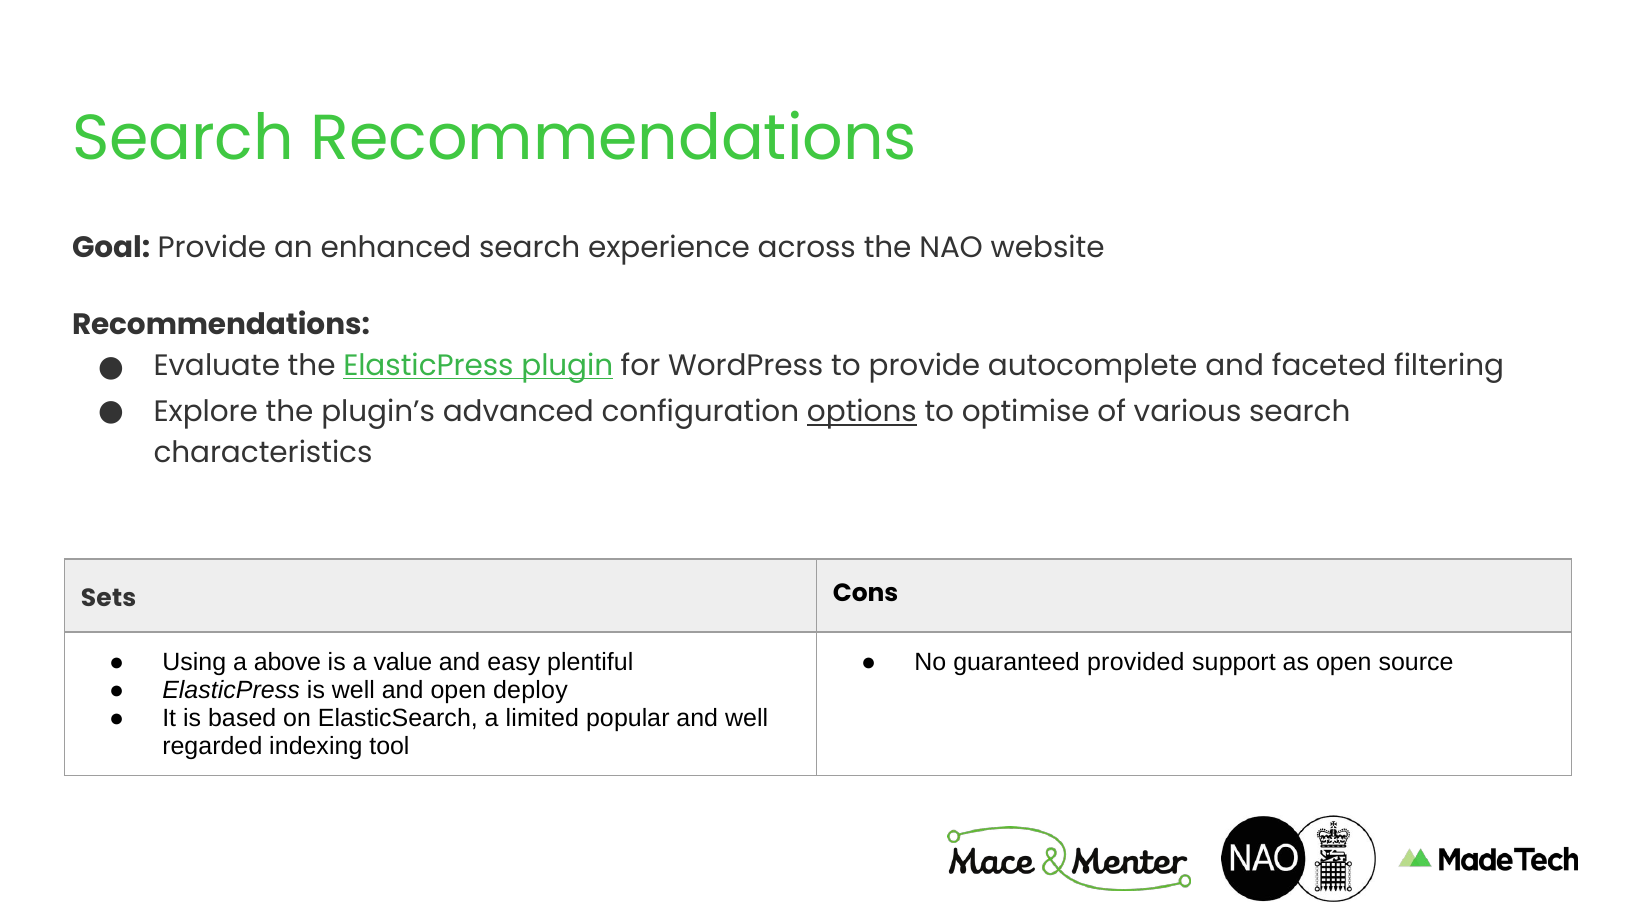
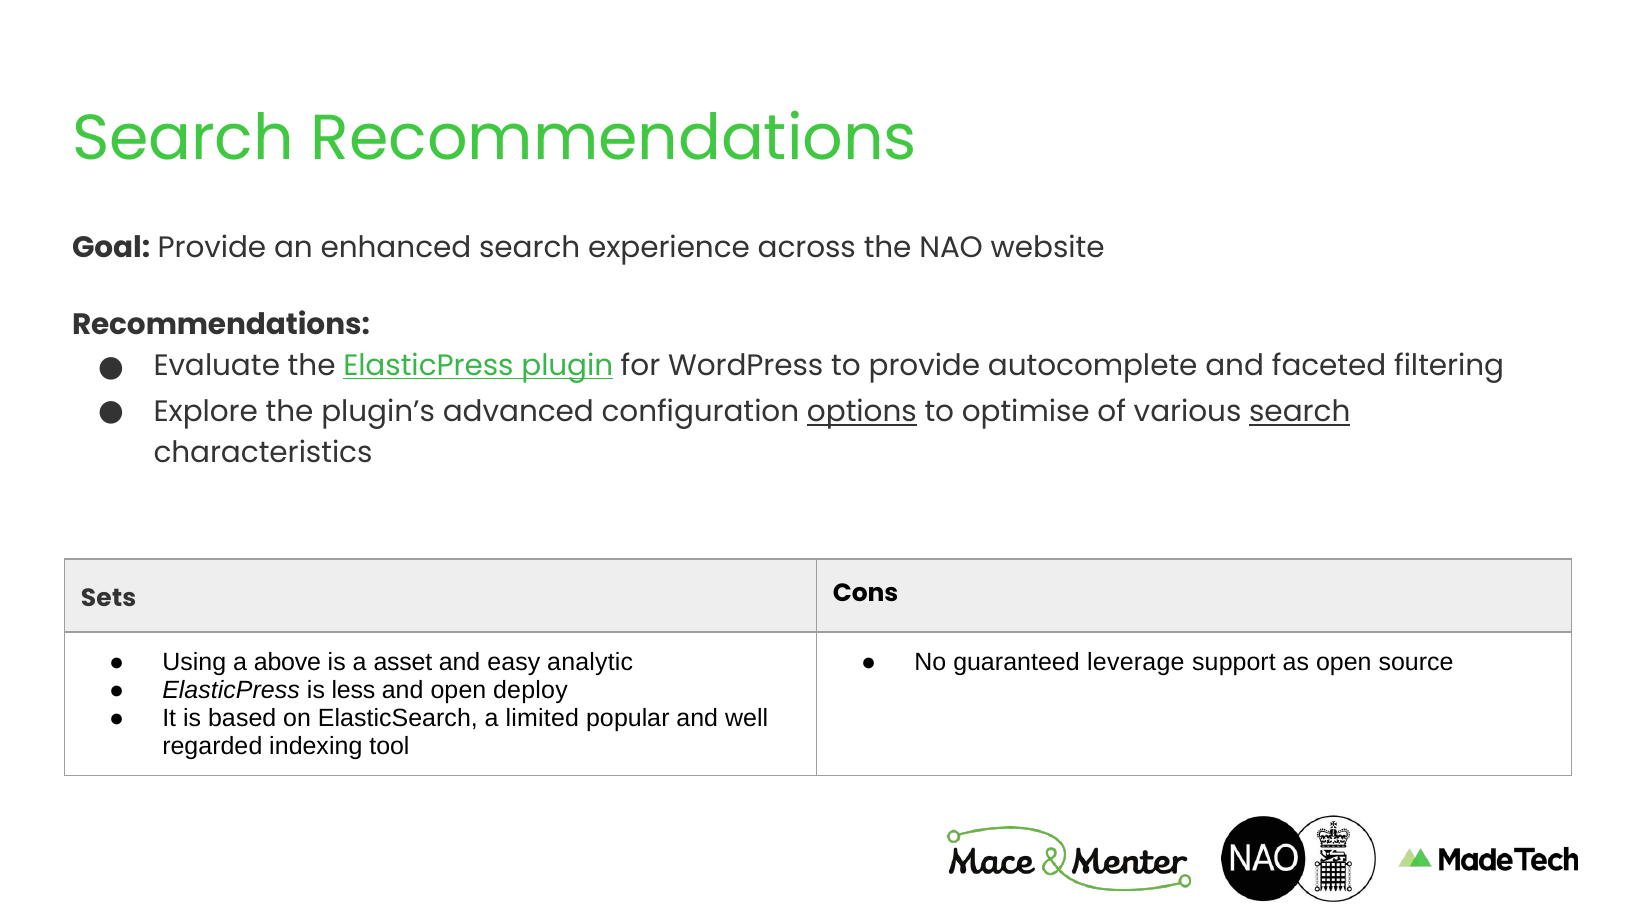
search at (1300, 412) underline: none -> present
value: value -> asset
plentiful: plentiful -> analytic
provided: provided -> leverage
is well: well -> less
